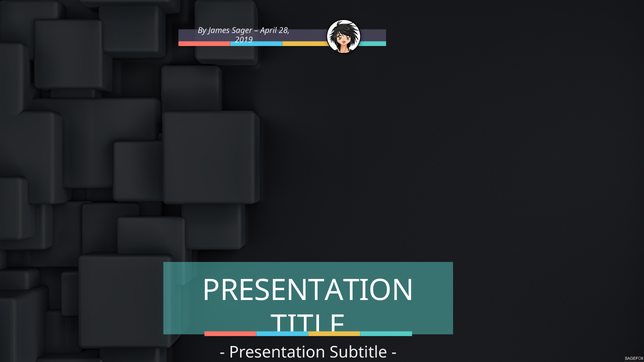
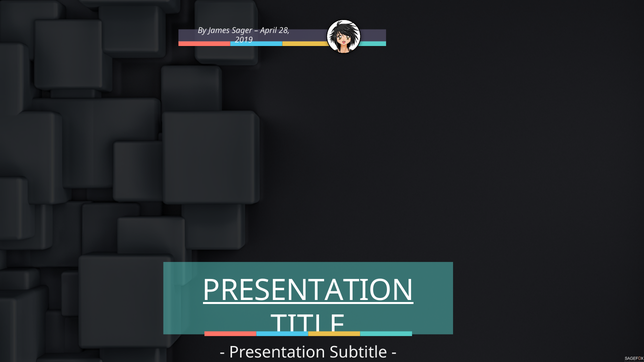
PRESENTATION at (308, 291) underline: none -> present
